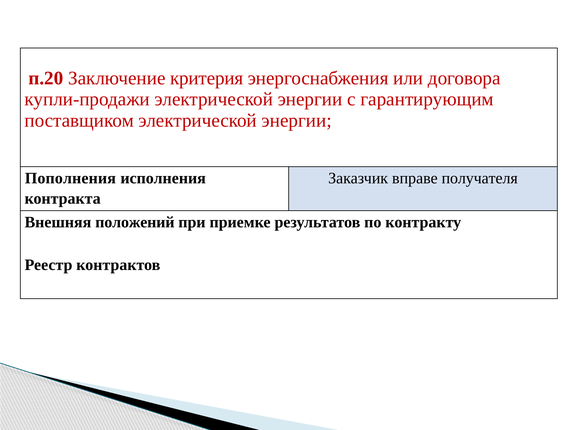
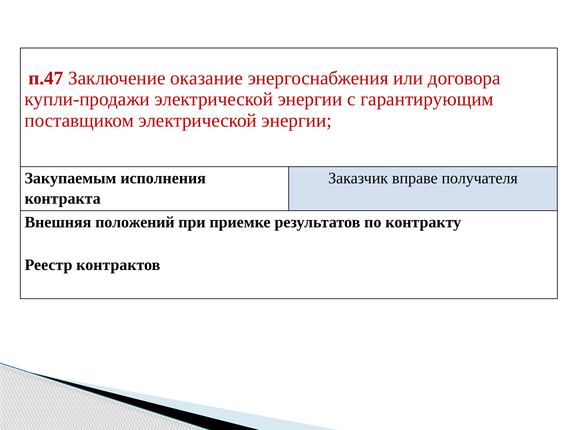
п.20: п.20 -> п.47
критерия: критерия -> оказание
Пополнения: Пополнения -> Закупаемым
